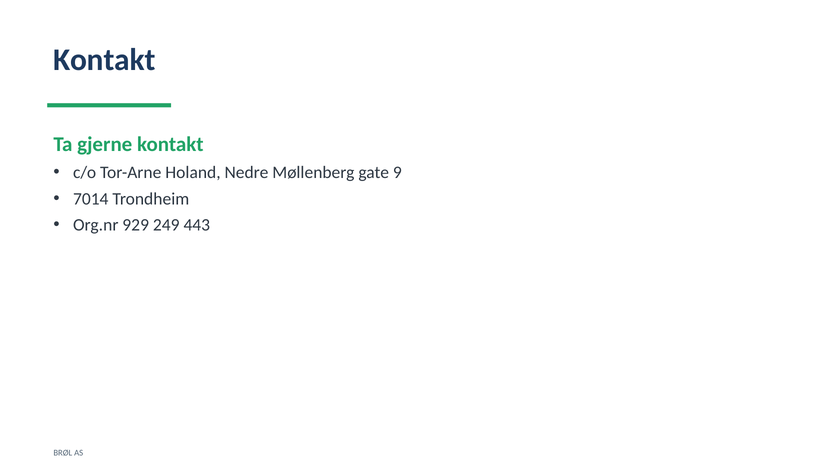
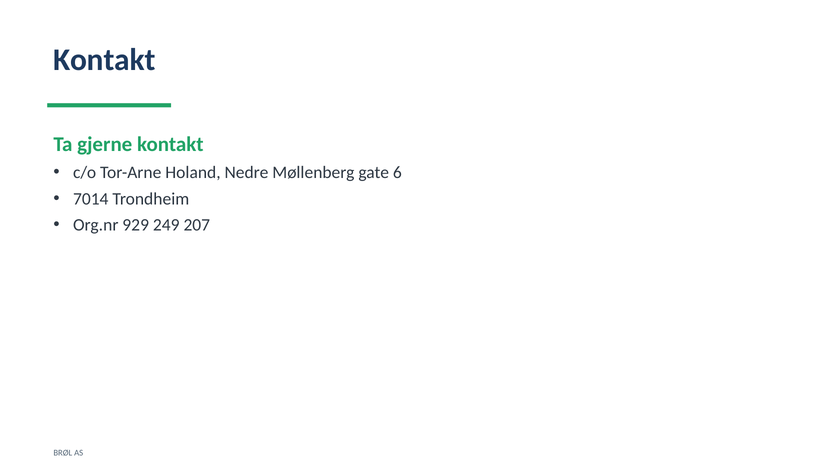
9: 9 -> 6
443: 443 -> 207
